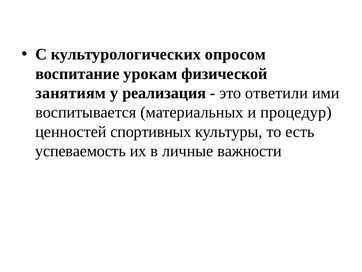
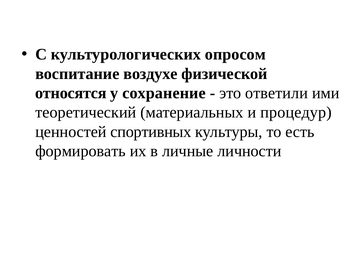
урокам: урокам -> воздухе
занятиям: занятиям -> относятся
реализация: реализация -> сохранение
воспитывается: воспитывается -> теоретический
успеваемость: успеваемость -> формировать
важности: важности -> личности
